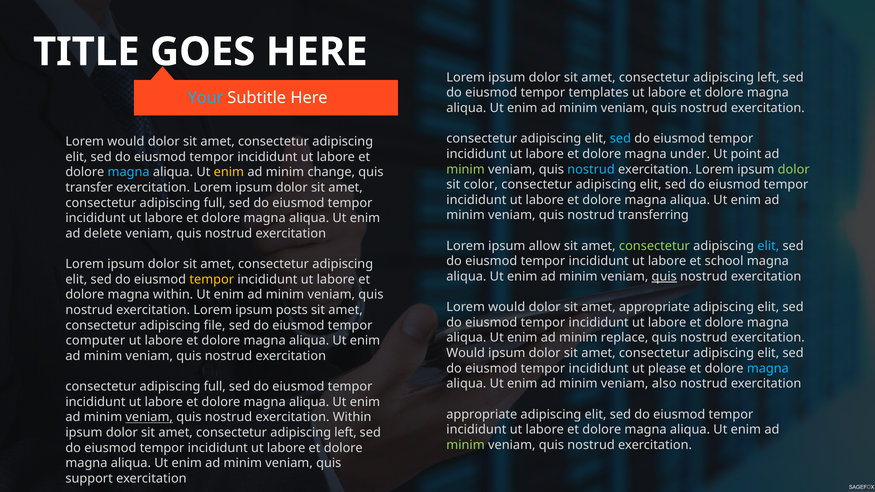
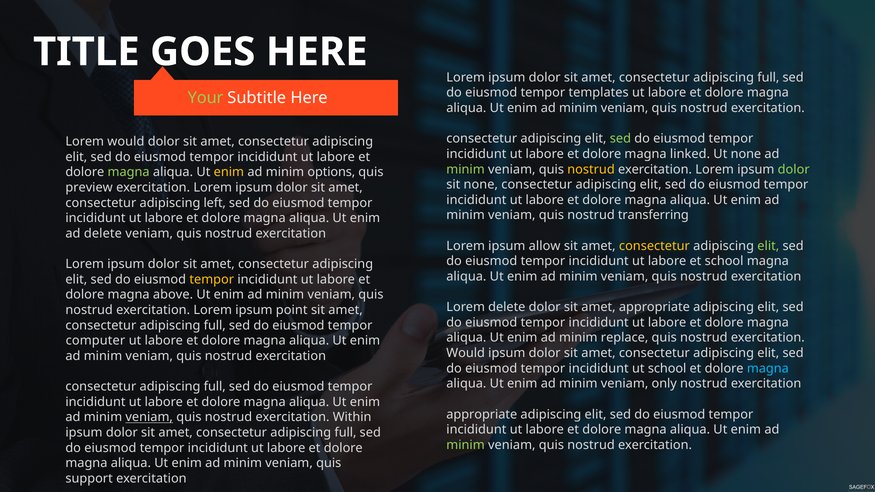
left at (768, 77): left -> full
Your colour: light blue -> light green
sed at (620, 139) colour: light blue -> light green
under: under -> linked
Ut point: point -> none
nostrud at (591, 169) colour: light blue -> yellow
magna at (129, 172) colour: light blue -> light green
change: change -> options
sit color: color -> none
transfer: transfer -> preview
full at (215, 203): full -> left
consectetur at (654, 246) colour: light green -> yellow
elit at (768, 246) colour: light blue -> light green
quis at (664, 277) underline: present -> none
magna within: within -> above
would at (507, 307): would -> delete
posts: posts -> point
file at (215, 326): file -> full
ut please: please -> school
also: also -> only
left at (345, 433): left -> full
